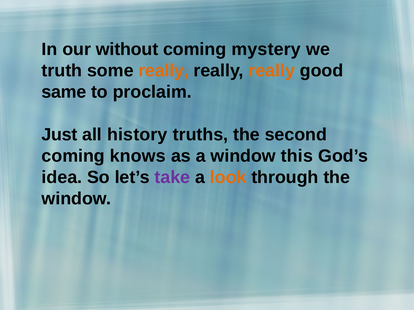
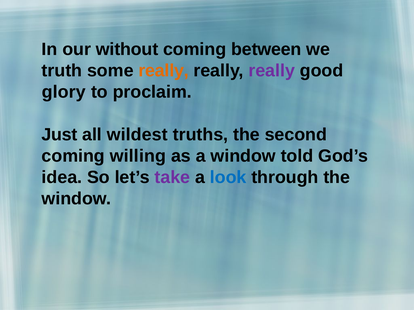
mystery: mystery -> between
really at (272, 71) colour: orange -> purple
same: same -> glory
history: history -> wildest
knows: knows -> willing
this: this -> told
look colour: orange -> blue
